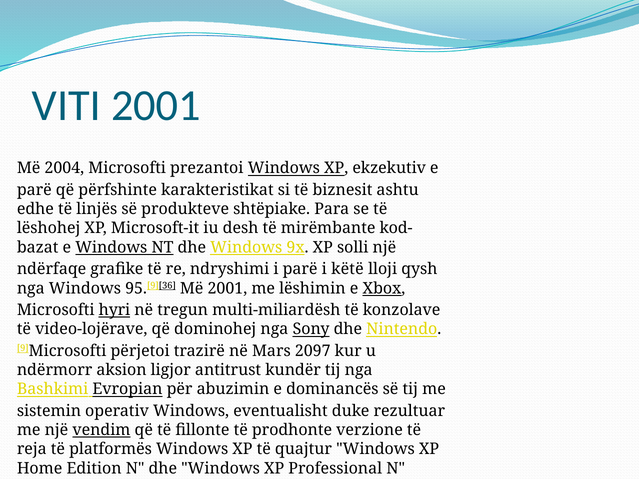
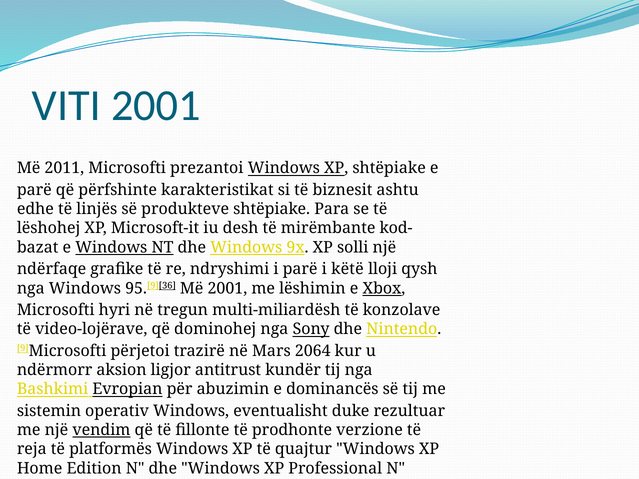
2004: 2004 -> 2011
XP ekzekutiv: ekzekutiv -> shtëpiake
hyri underline: present -> none
2097: 2097 -> 2064
